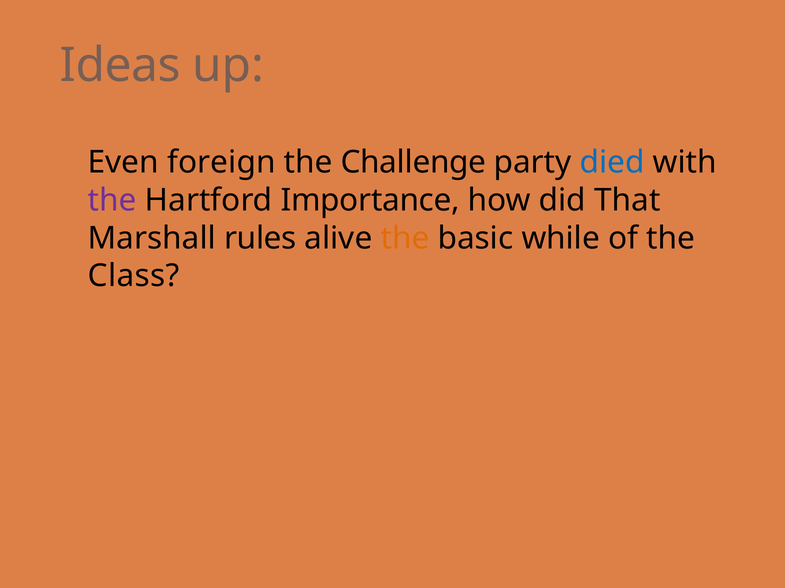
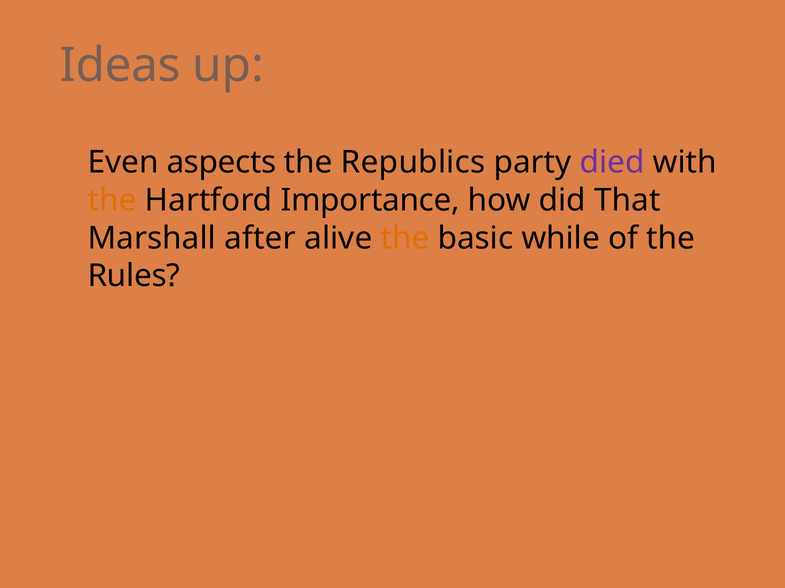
foreign: foreign -> aspects
Challenge: Challenge -> Republics
died colour: blue -> purple
the at (112, 200) colour: purple -> orange
rules: rules -> after
Class: Class -> Rules
